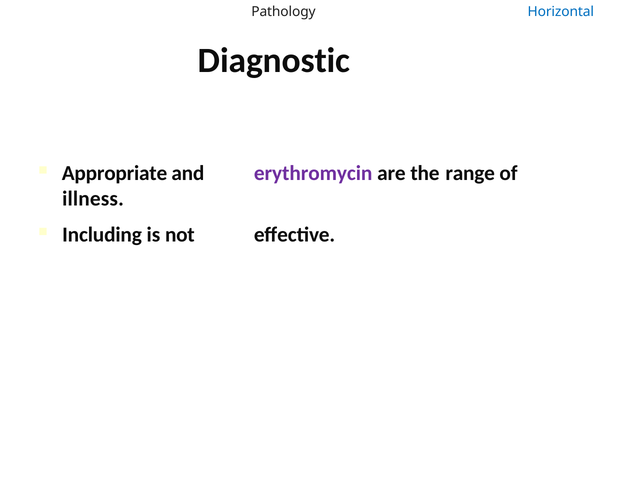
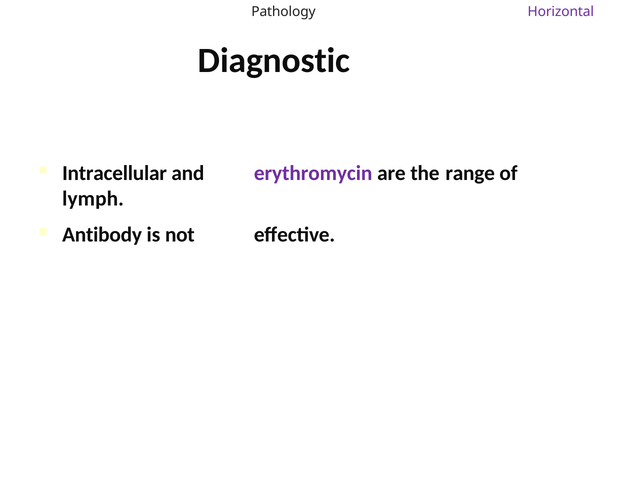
Horizontal colour: blue -> purple
Appropriate: Appropriate -> Intracellular
illness: illness -> lymph
Including: Including -> Antibody
